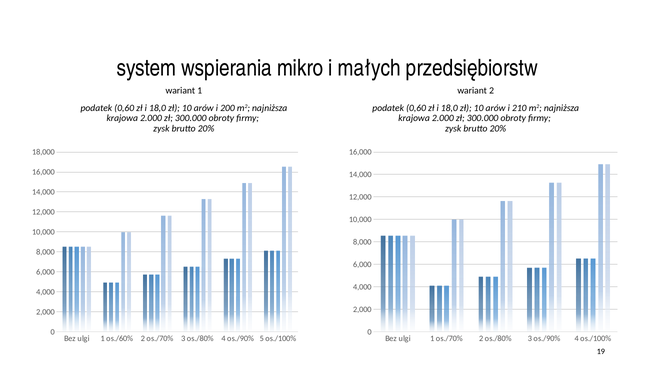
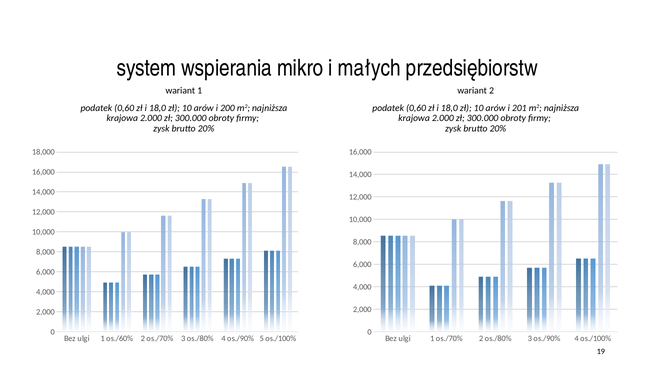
210: 210 -> 201
